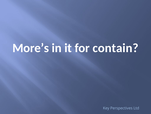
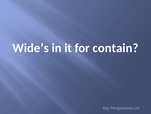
More’s: More’s -> Wide’s
